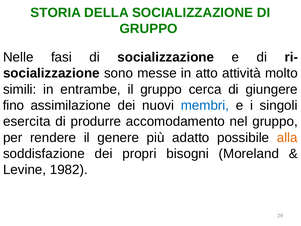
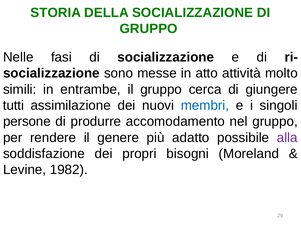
fino: fino -> tutti
esercita: esercita -> persone
alla colour: orange -> purple
